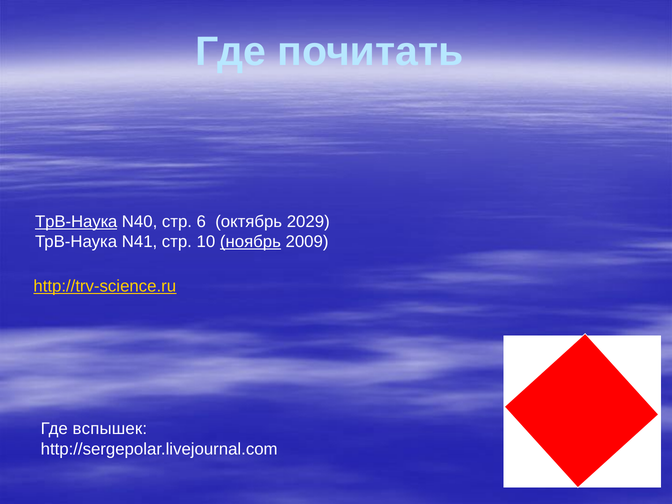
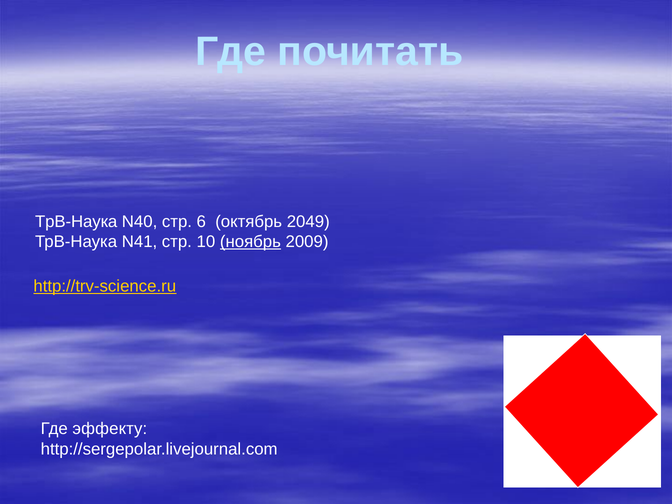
ТрВ-Наука at (76, 222) underline: present -> none
2029: 2029 -> 2049
вспышек: вспышек -> эффекту
